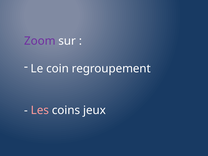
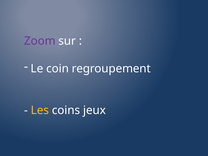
Les colour: pink -> yellow
